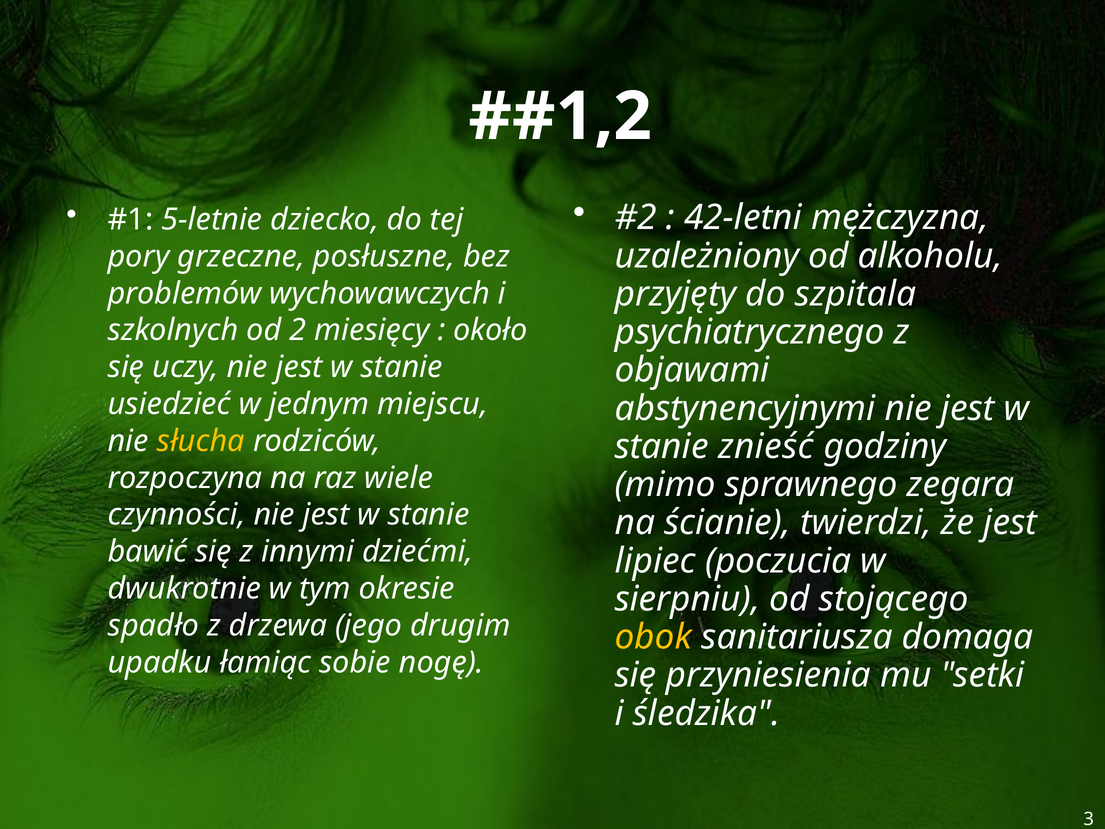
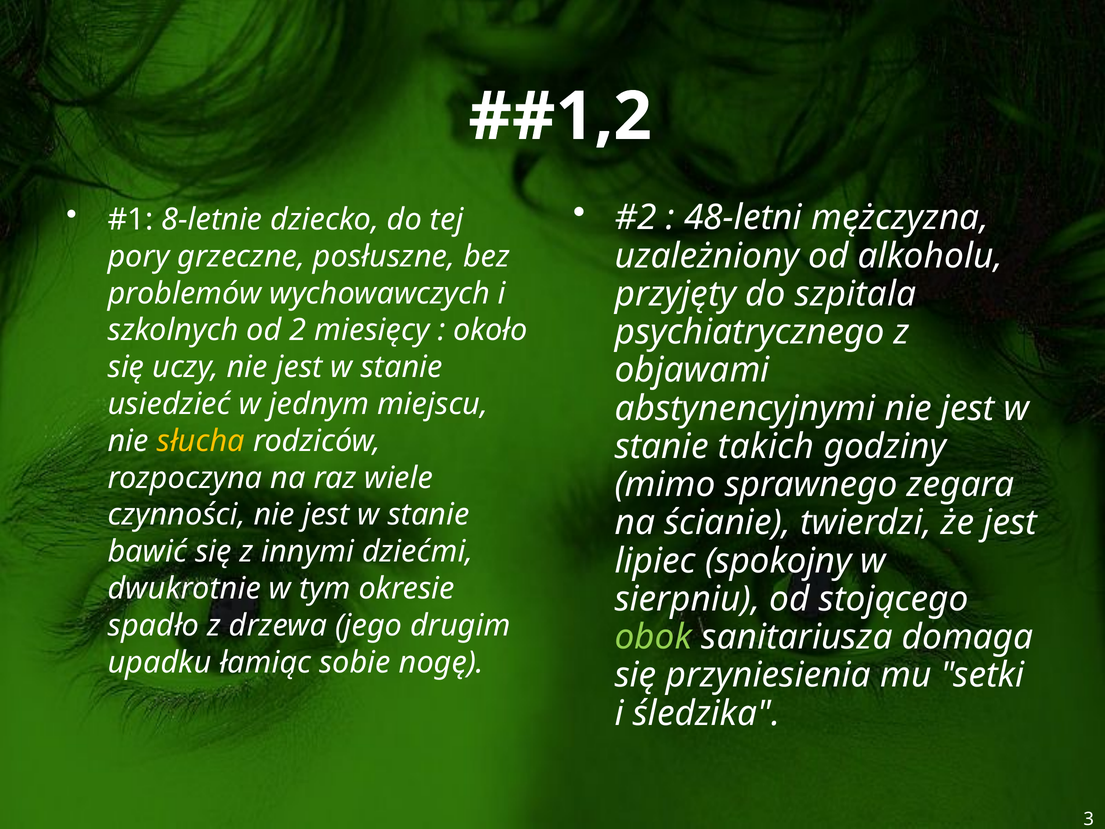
42-letni: 42-letni -> 48-letni
5-letnie: 5-letnie -> 8-letnie
znieść: znieść -> takich
poczucia: poczucia -> spokojny
obok colour: yellow -> light green
